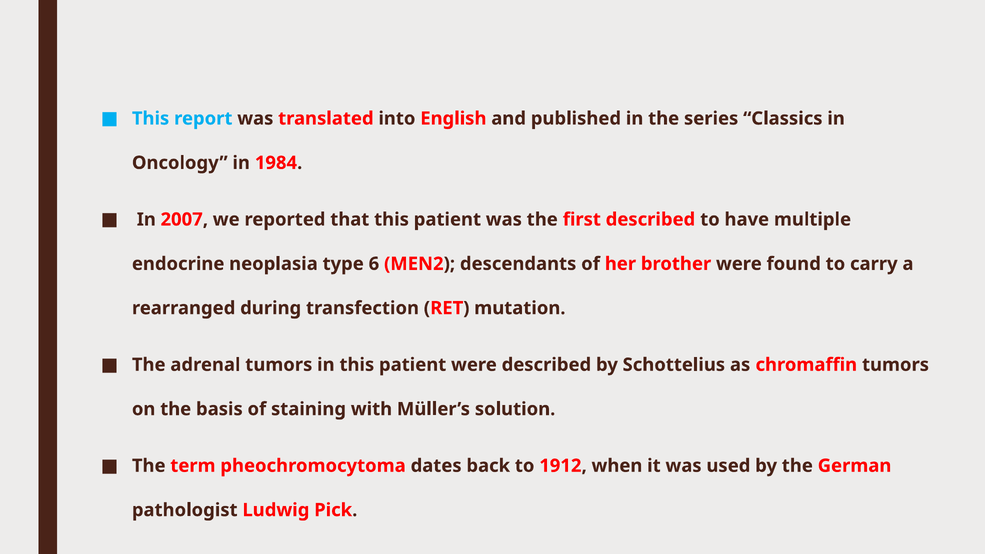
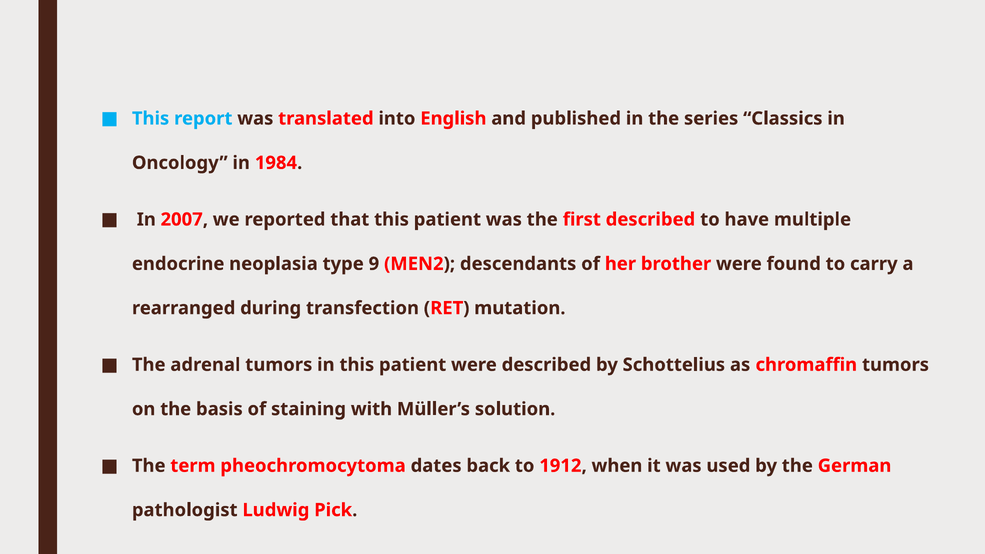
6: 6 -> 9
